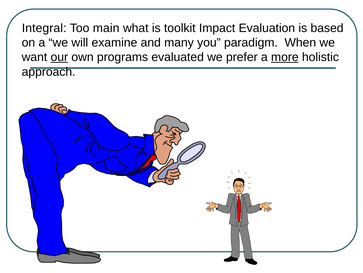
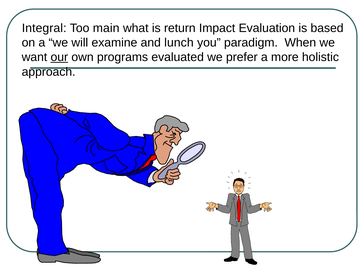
toolkit: toolkit -> return
many: many -> lunch
more underline: present -> none
